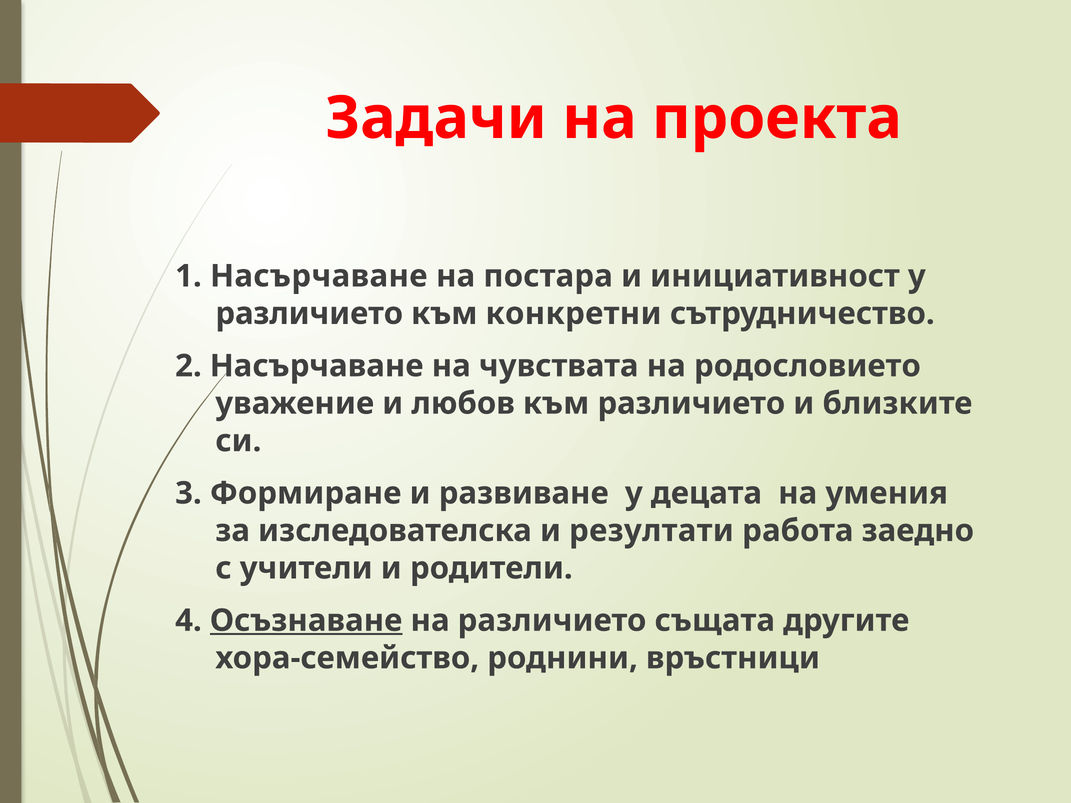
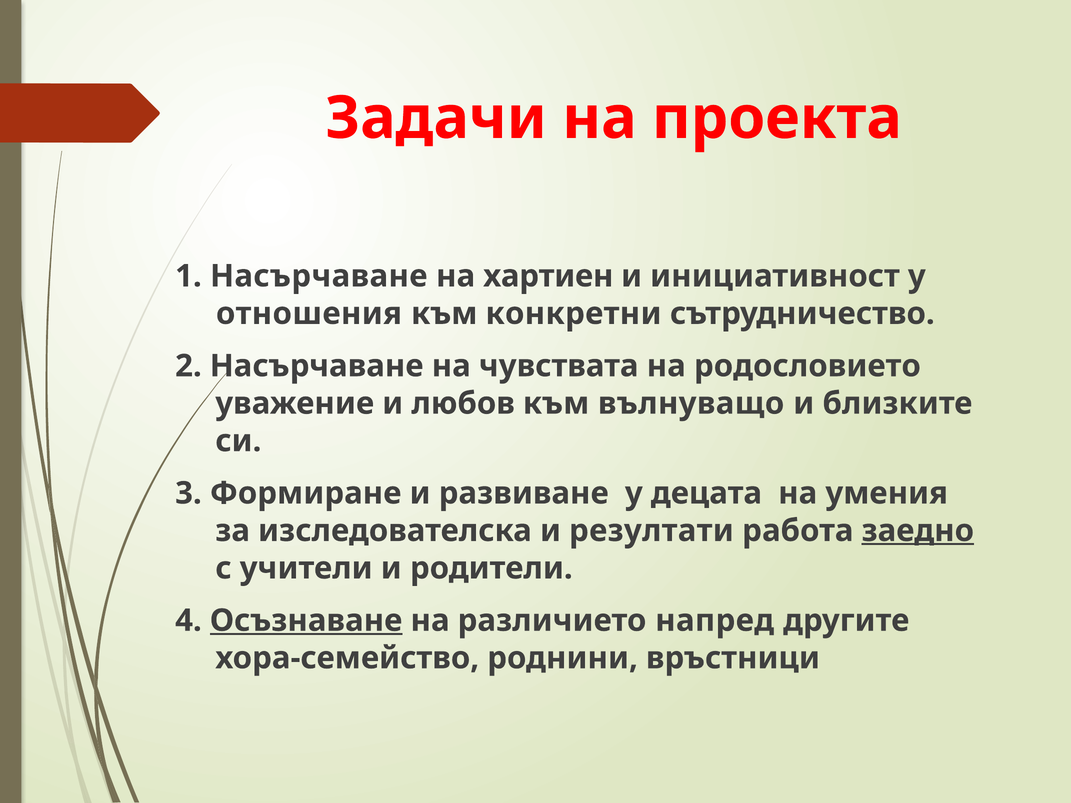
постара: постара -> хартиен
различието at (309, 314): различието -> отношения
към различието: различието -> вълнуващо
заедно underline: none -> present
същата: същата -> напред
